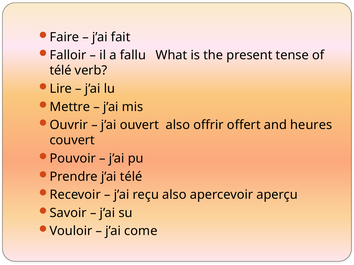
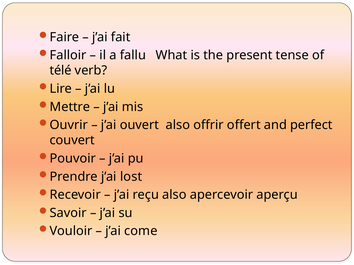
heures: heures -> perfect
j’ai télé: télé -> lost
